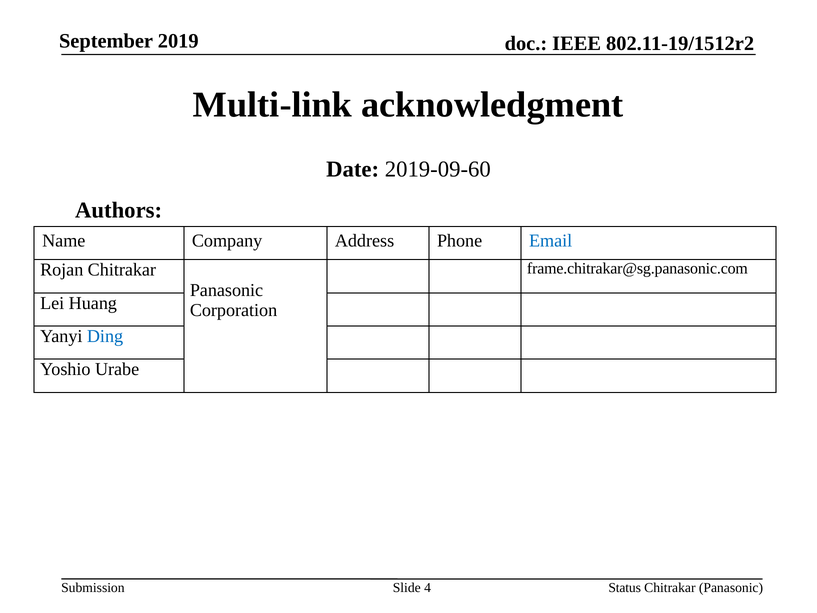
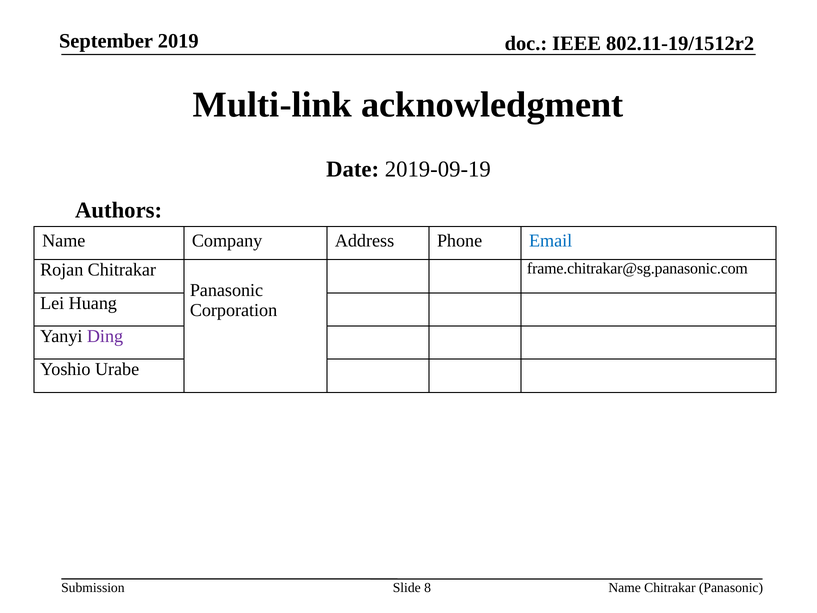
2019-09-60: 2019-09-60 -> 2019-09-19
Ding colour: blue -> purple
4: 4 -> 8
Status at (625, 588): Status -> Name
